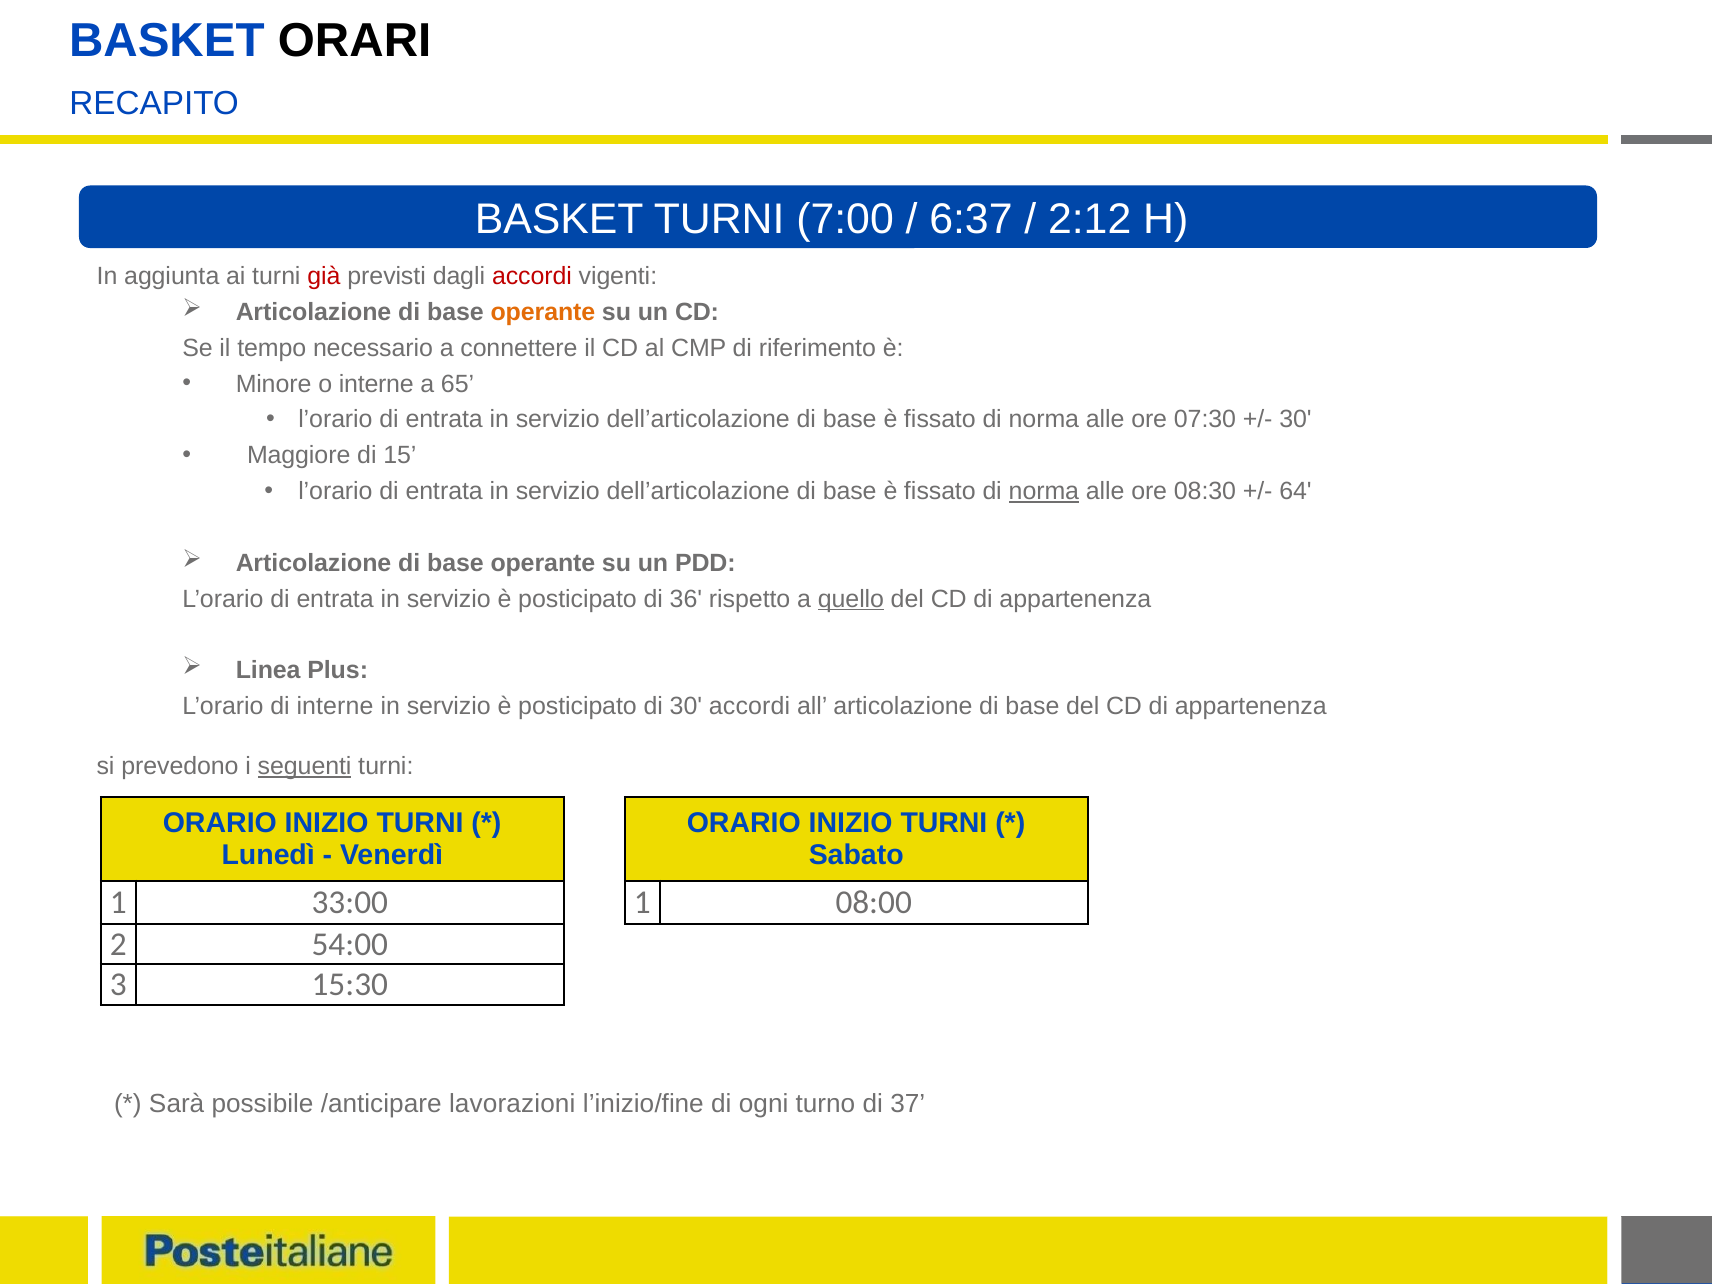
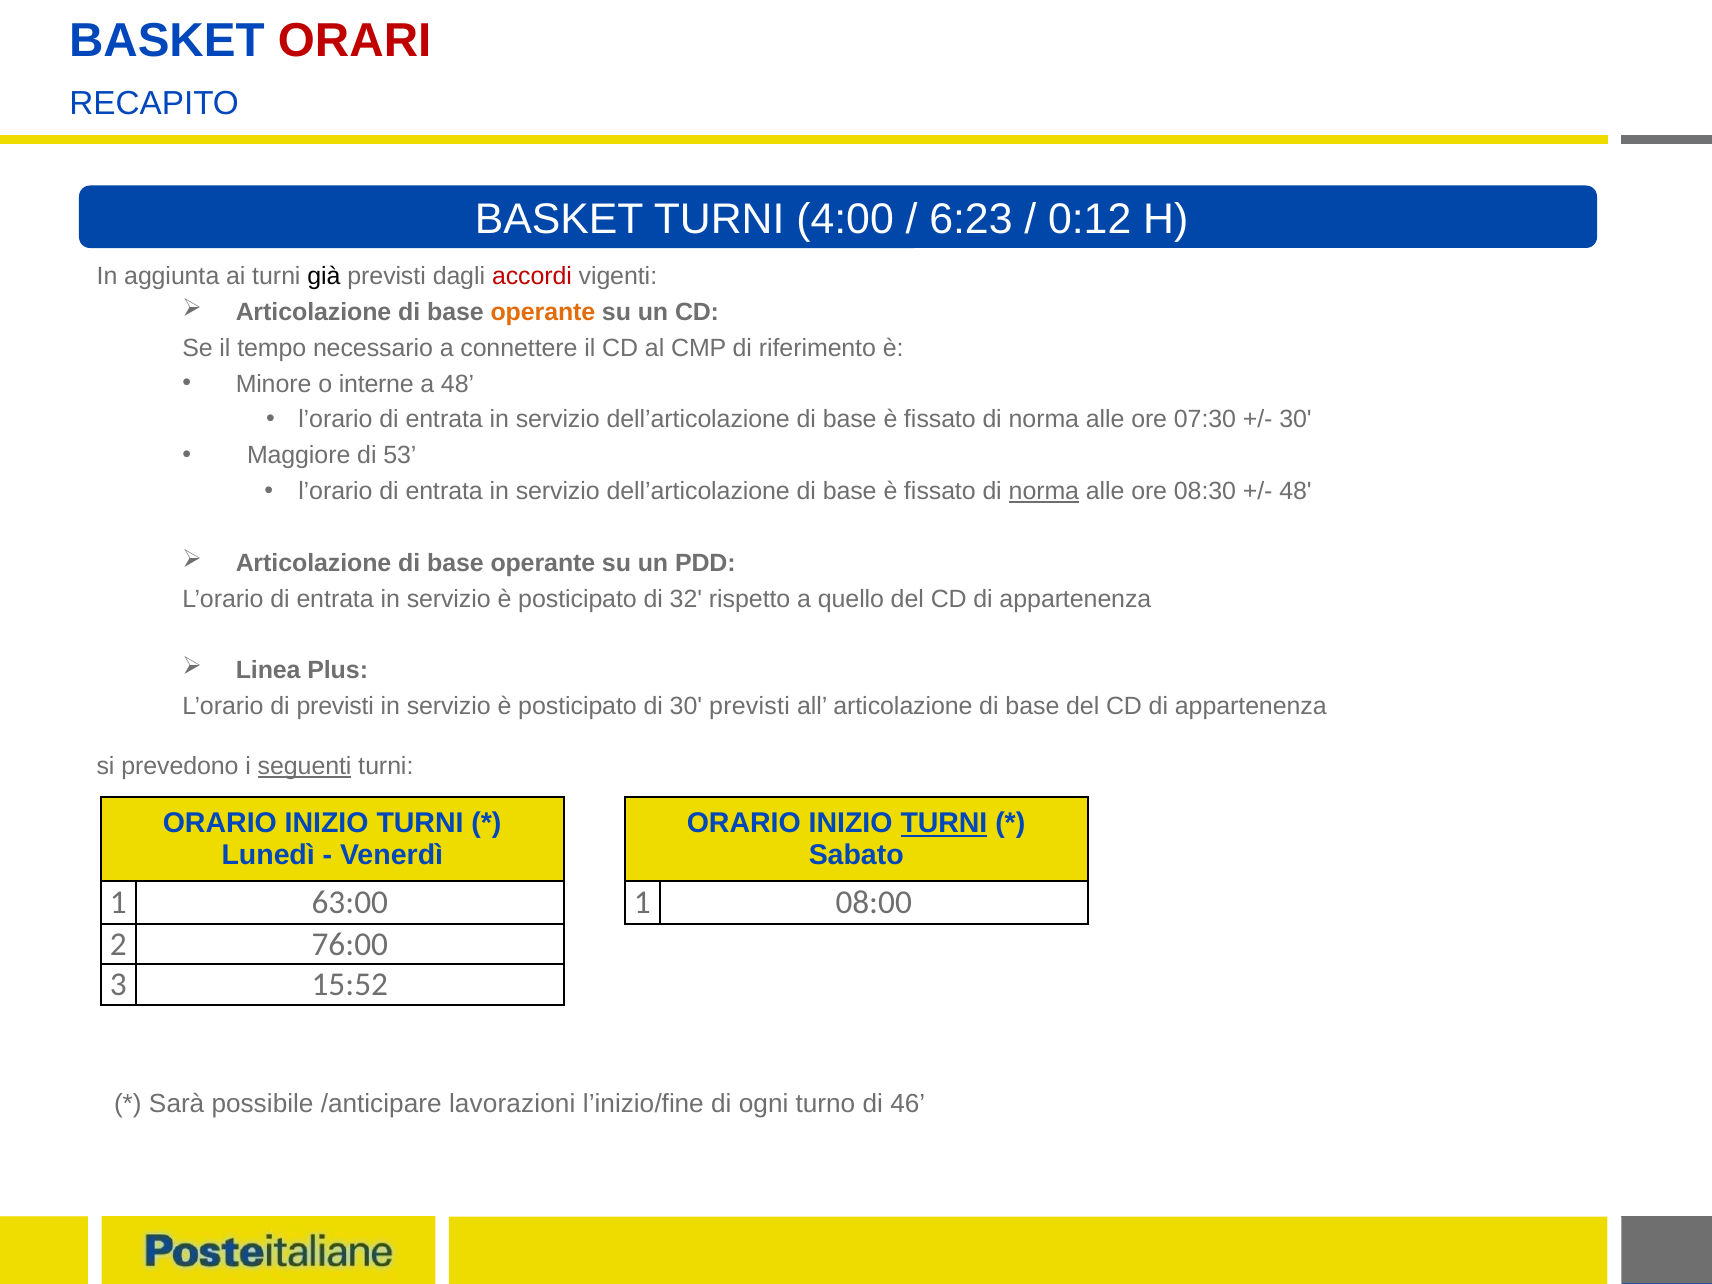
ORARI colour: black -> red
7:00: 7:00 -> 4:00
6:37: 6:37 -> 6:23
2:12: 2:12 -> 0:12
già colour: red -> black
a 65: 65 -> 48
15: 15 -> 53
64 at (1296, 491): 64 -> 48
36: 36 -> 32
quello underline: present -> none
di interne: interne -> previsti
30 accordi: accordi -> previsti
TURNI at (944, 823) underline: none -> present
33:00: 33:00 -> 63:00
54:00: 54:00 -> 76:00
15:30: 15:30 -> 15:52
37: 37 -> 46
